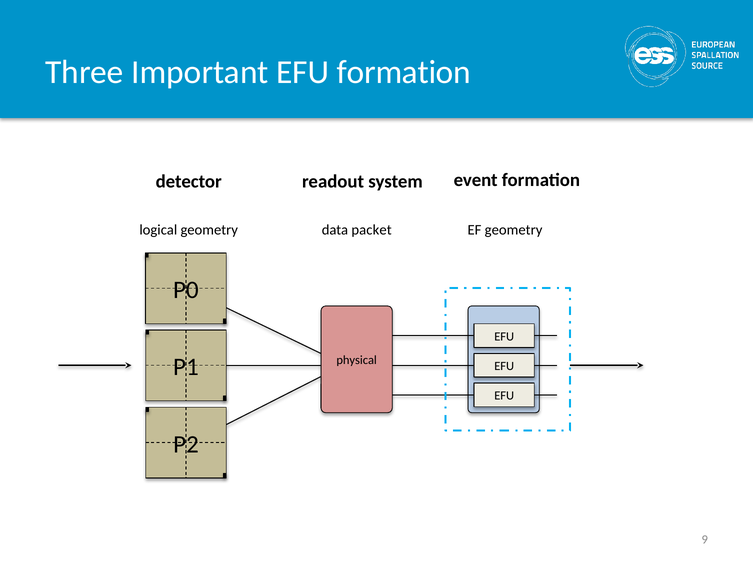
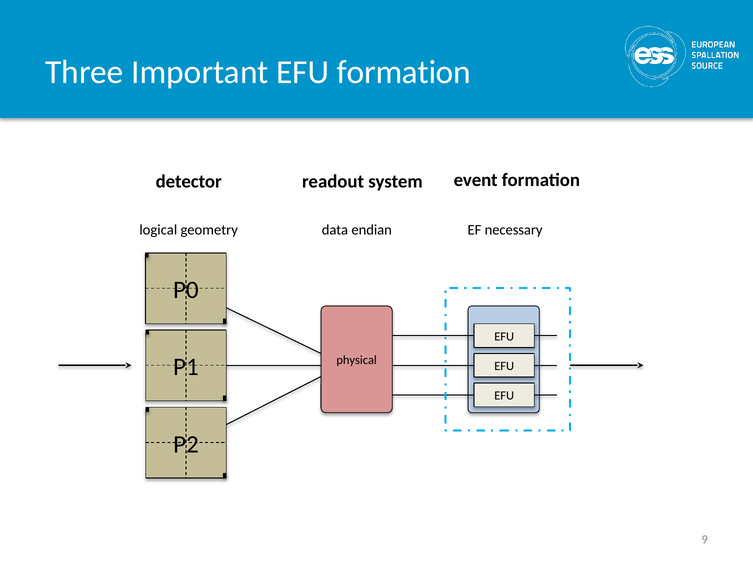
packet: packet -> endian
EF geometry: geometry -> necessary
